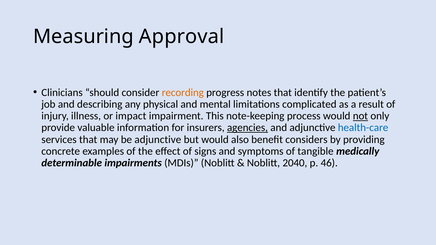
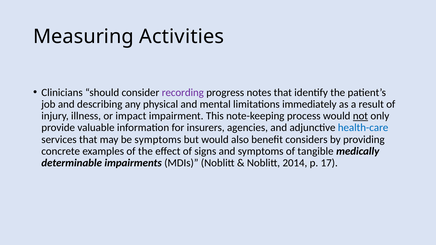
Approval: Approval -> Activities
recording colour: orange -> purple
complicated: complicated -> immediately
agencies underline: present -> none
be adjunctive: adjunctive -> symptoms
2040: 2040 -> 2014
46: 46 -> 17
